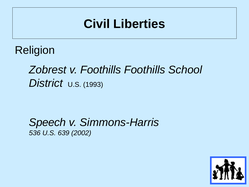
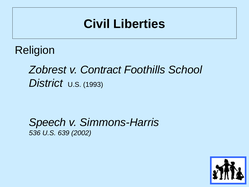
v Foothills: Foothills -> Contract
